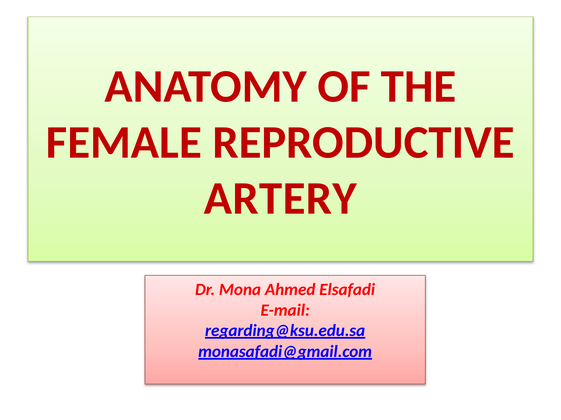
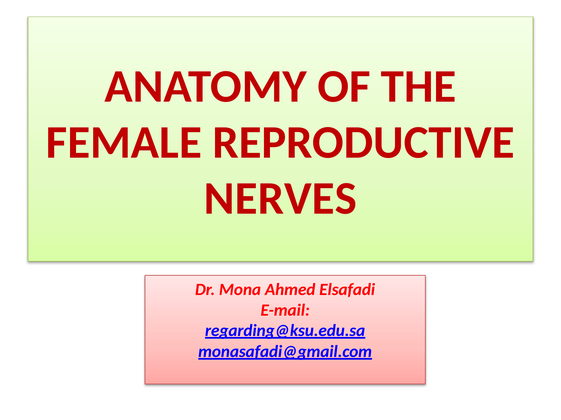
ARTERY: ARTERY -> NERVES
